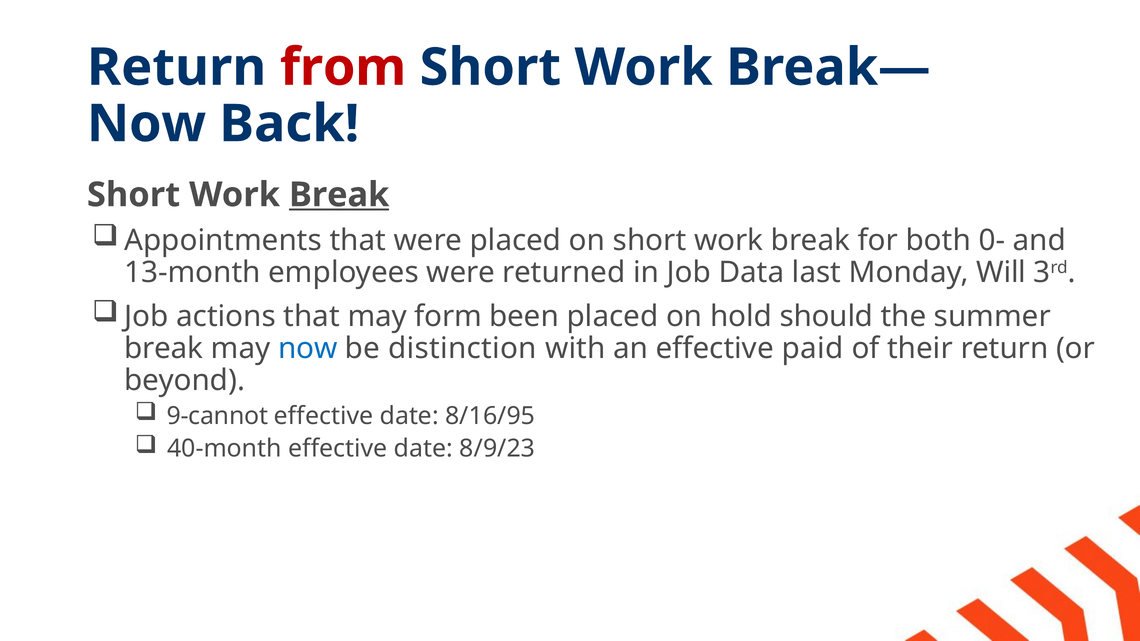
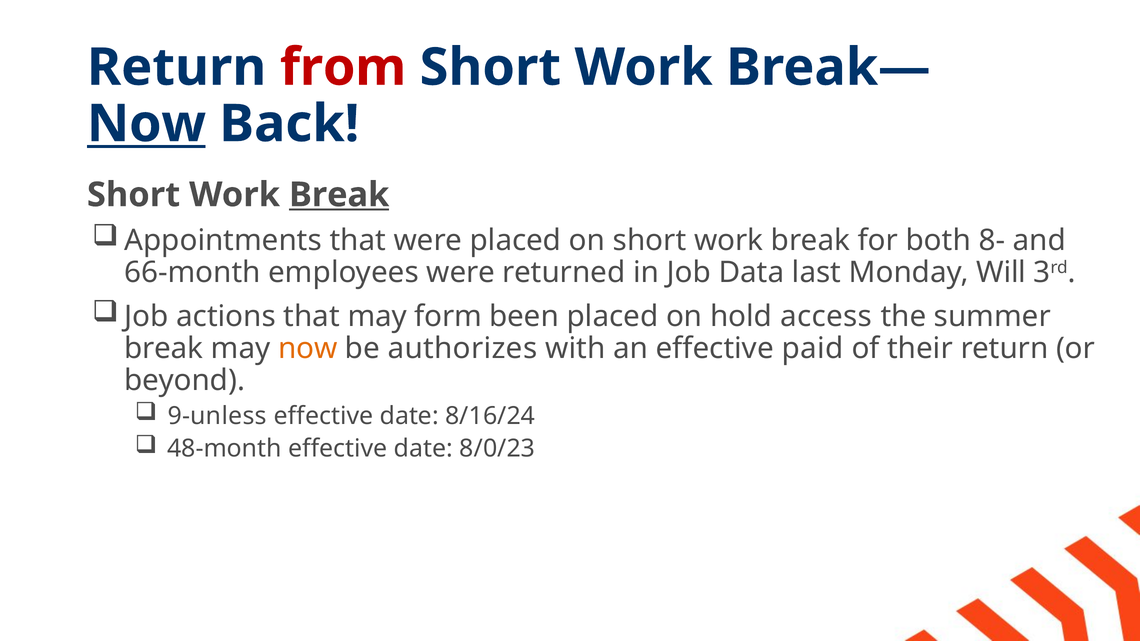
Now at (146, 124) underline: none -> present
0-: 0- -> 8-
13-month: 13-month -> 66-month
should: should -> access
now at (308, 348) colour: blue -> orange
distinction: distinction -> authorizes
9-cannot: 9-cannot -> 9-unless
8/16/95: 8/16/95 -> 8/16/24
40-month: 40-month -> 48-month
8/9/23: 8/9/23 -> 8/0/23
